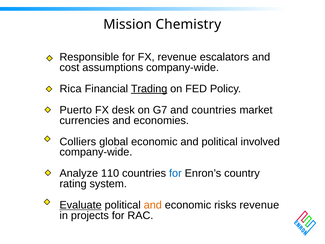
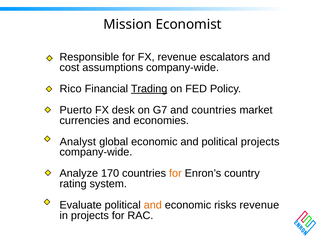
Chemistry: Chemistry -> Economist
Rica: Rica -> Rico
Colliers: Colliers -> Analyst
political involved: involved -> projects
110: 110 -> 170
for at (175, 173) colour: blue -> orange
Evaluate underline: present -> none
